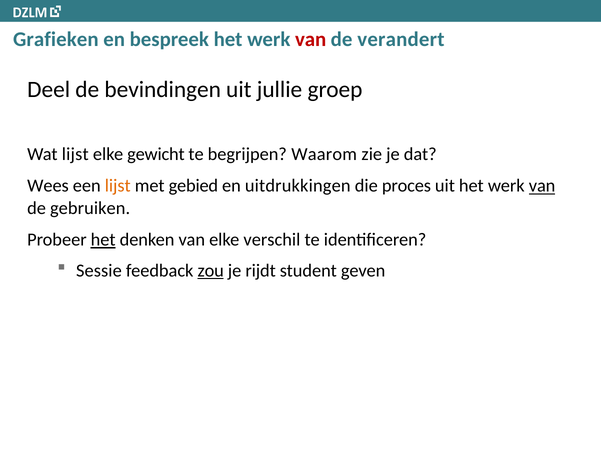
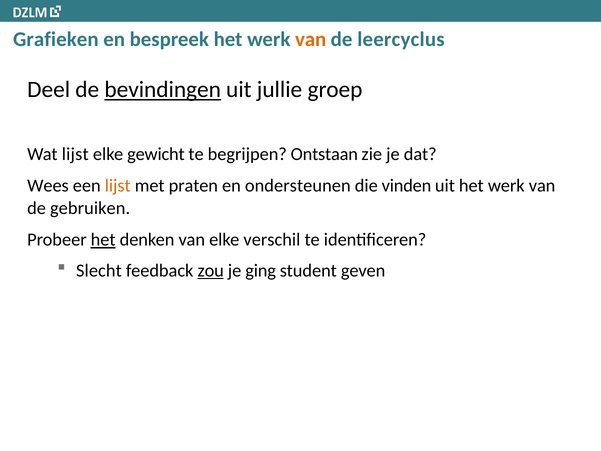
van at (311, 39) colour: red -> orange
verandert: verandert -> leercyclus
bevindingen underline: none -> present
Waarom: Waarom -> Ontstaan
gebied: gebied -> praten
uitdrukkingen: uitdrukkingen -> ondersteunen
proces: proces -> vinden
van at (542, 186) underline: present -> none
Sessie: Sessie -> Slecht
rijdt: rijdt -> ging
